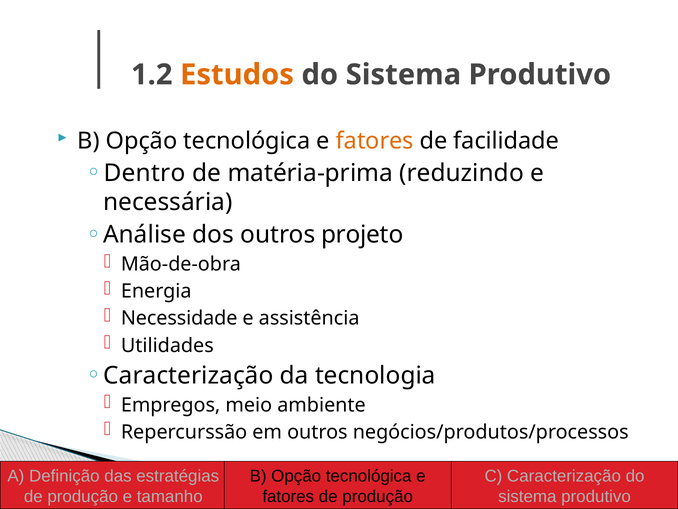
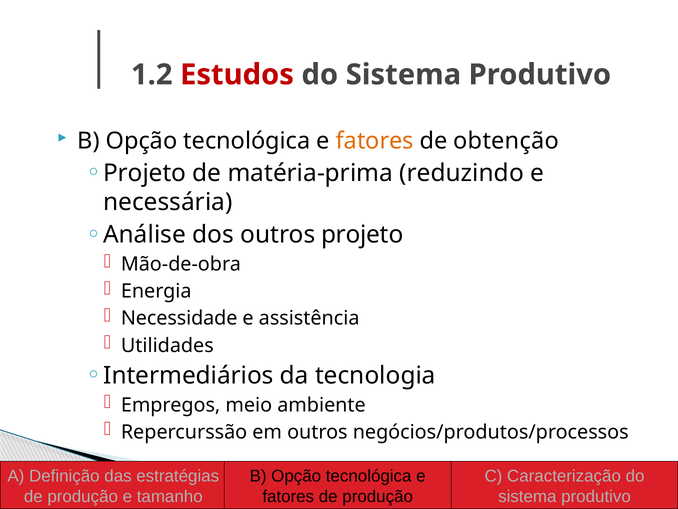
Estudos colour: orange -> red
facilidade: facilidade -> obtenção
Dentro at (144, 173): Dentro -> Projeto
Caracterização at (188, 375): Caracterização -> Intermediários
